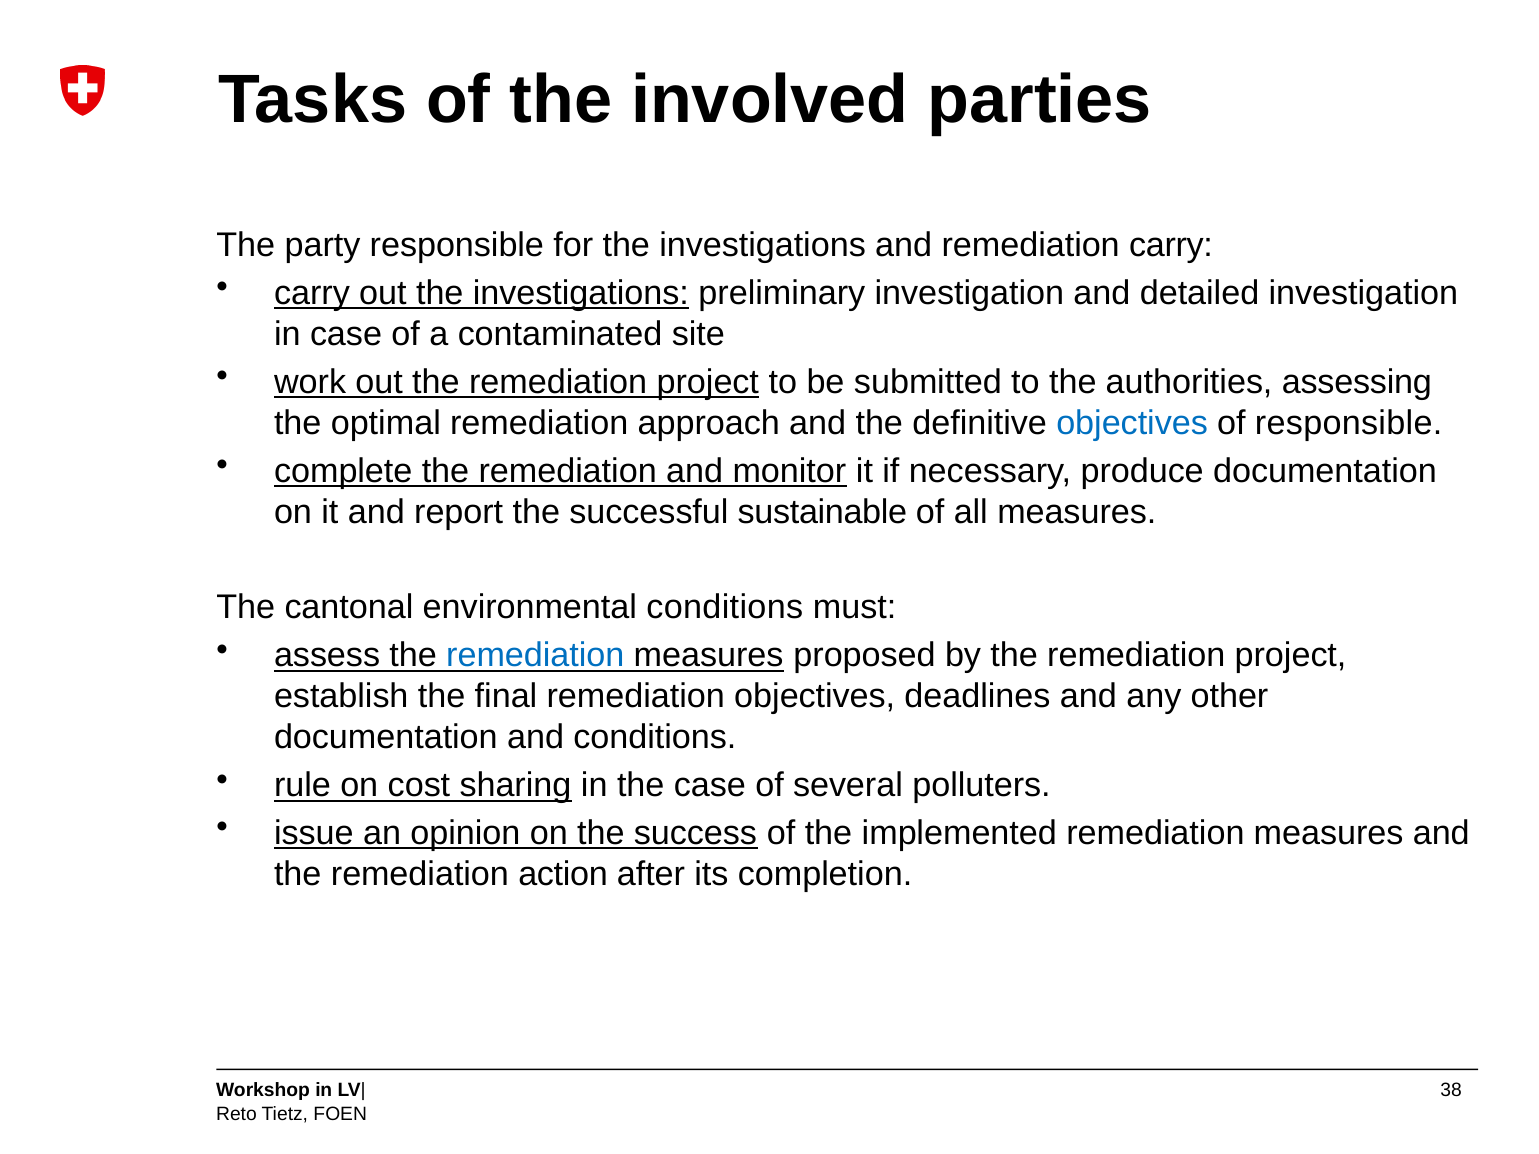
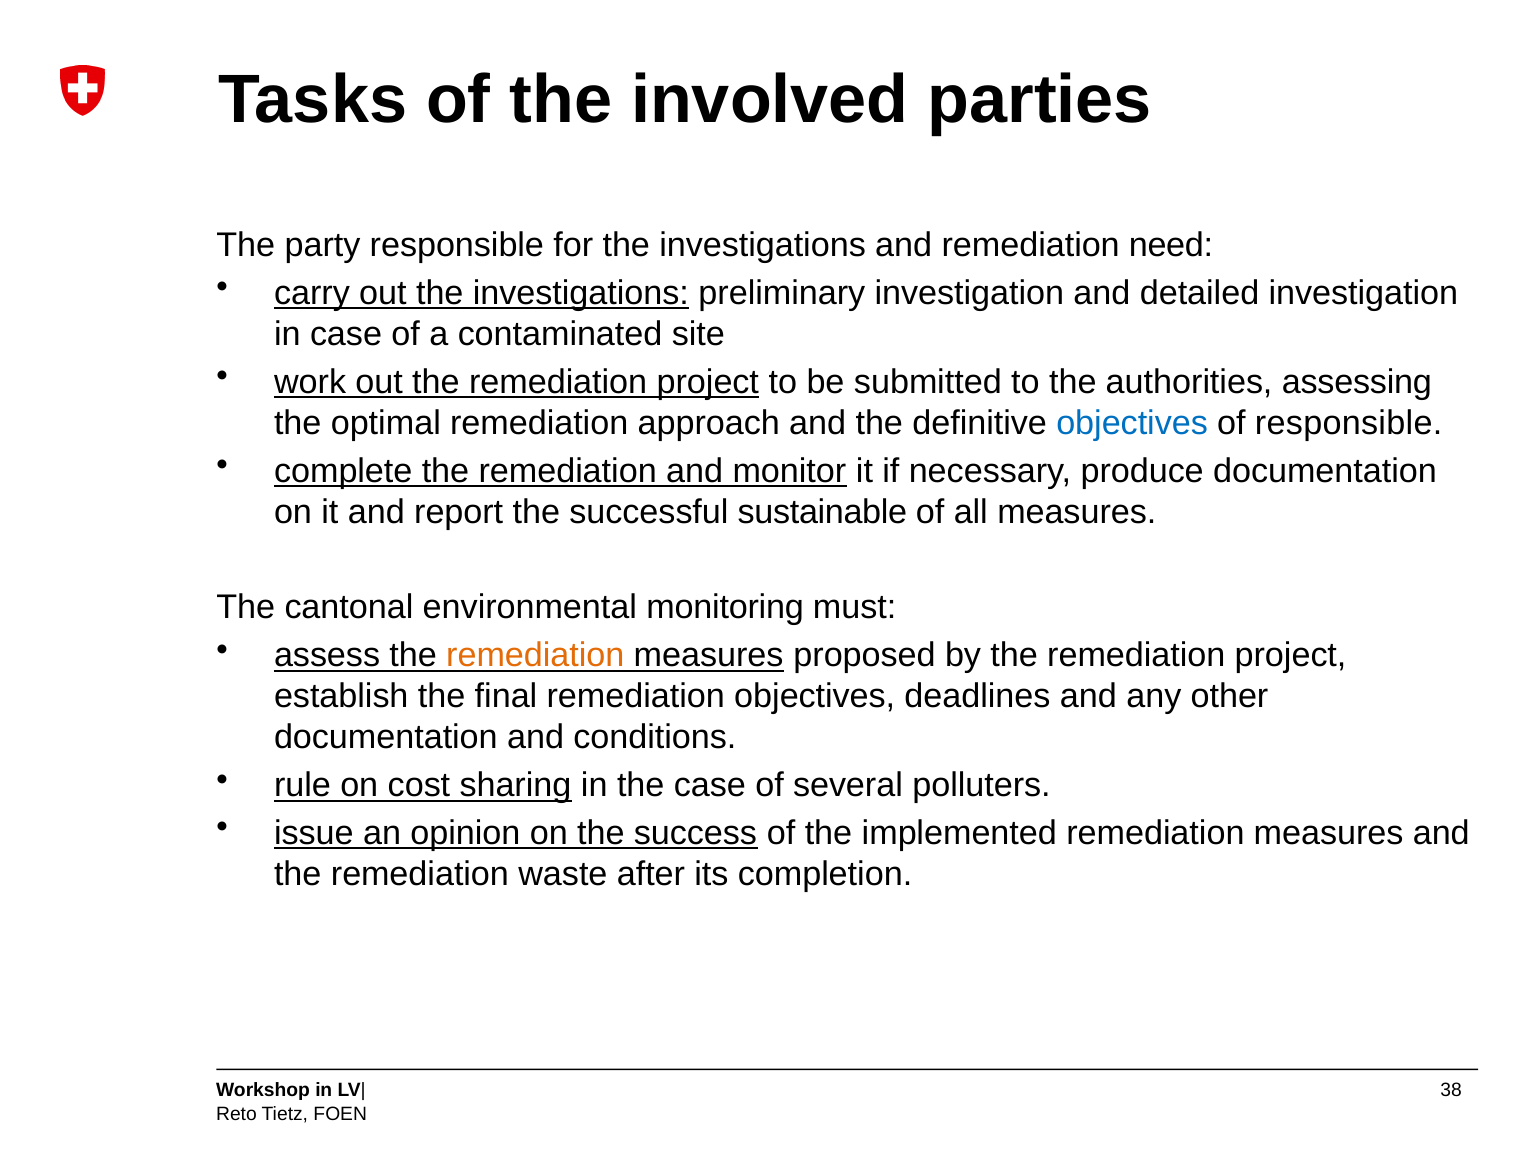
remediation carry: carry -> need
environmental conditions: conditions -> monitoring
remediation at (535, 656) colour: blue -> orange
action: action -> waste
